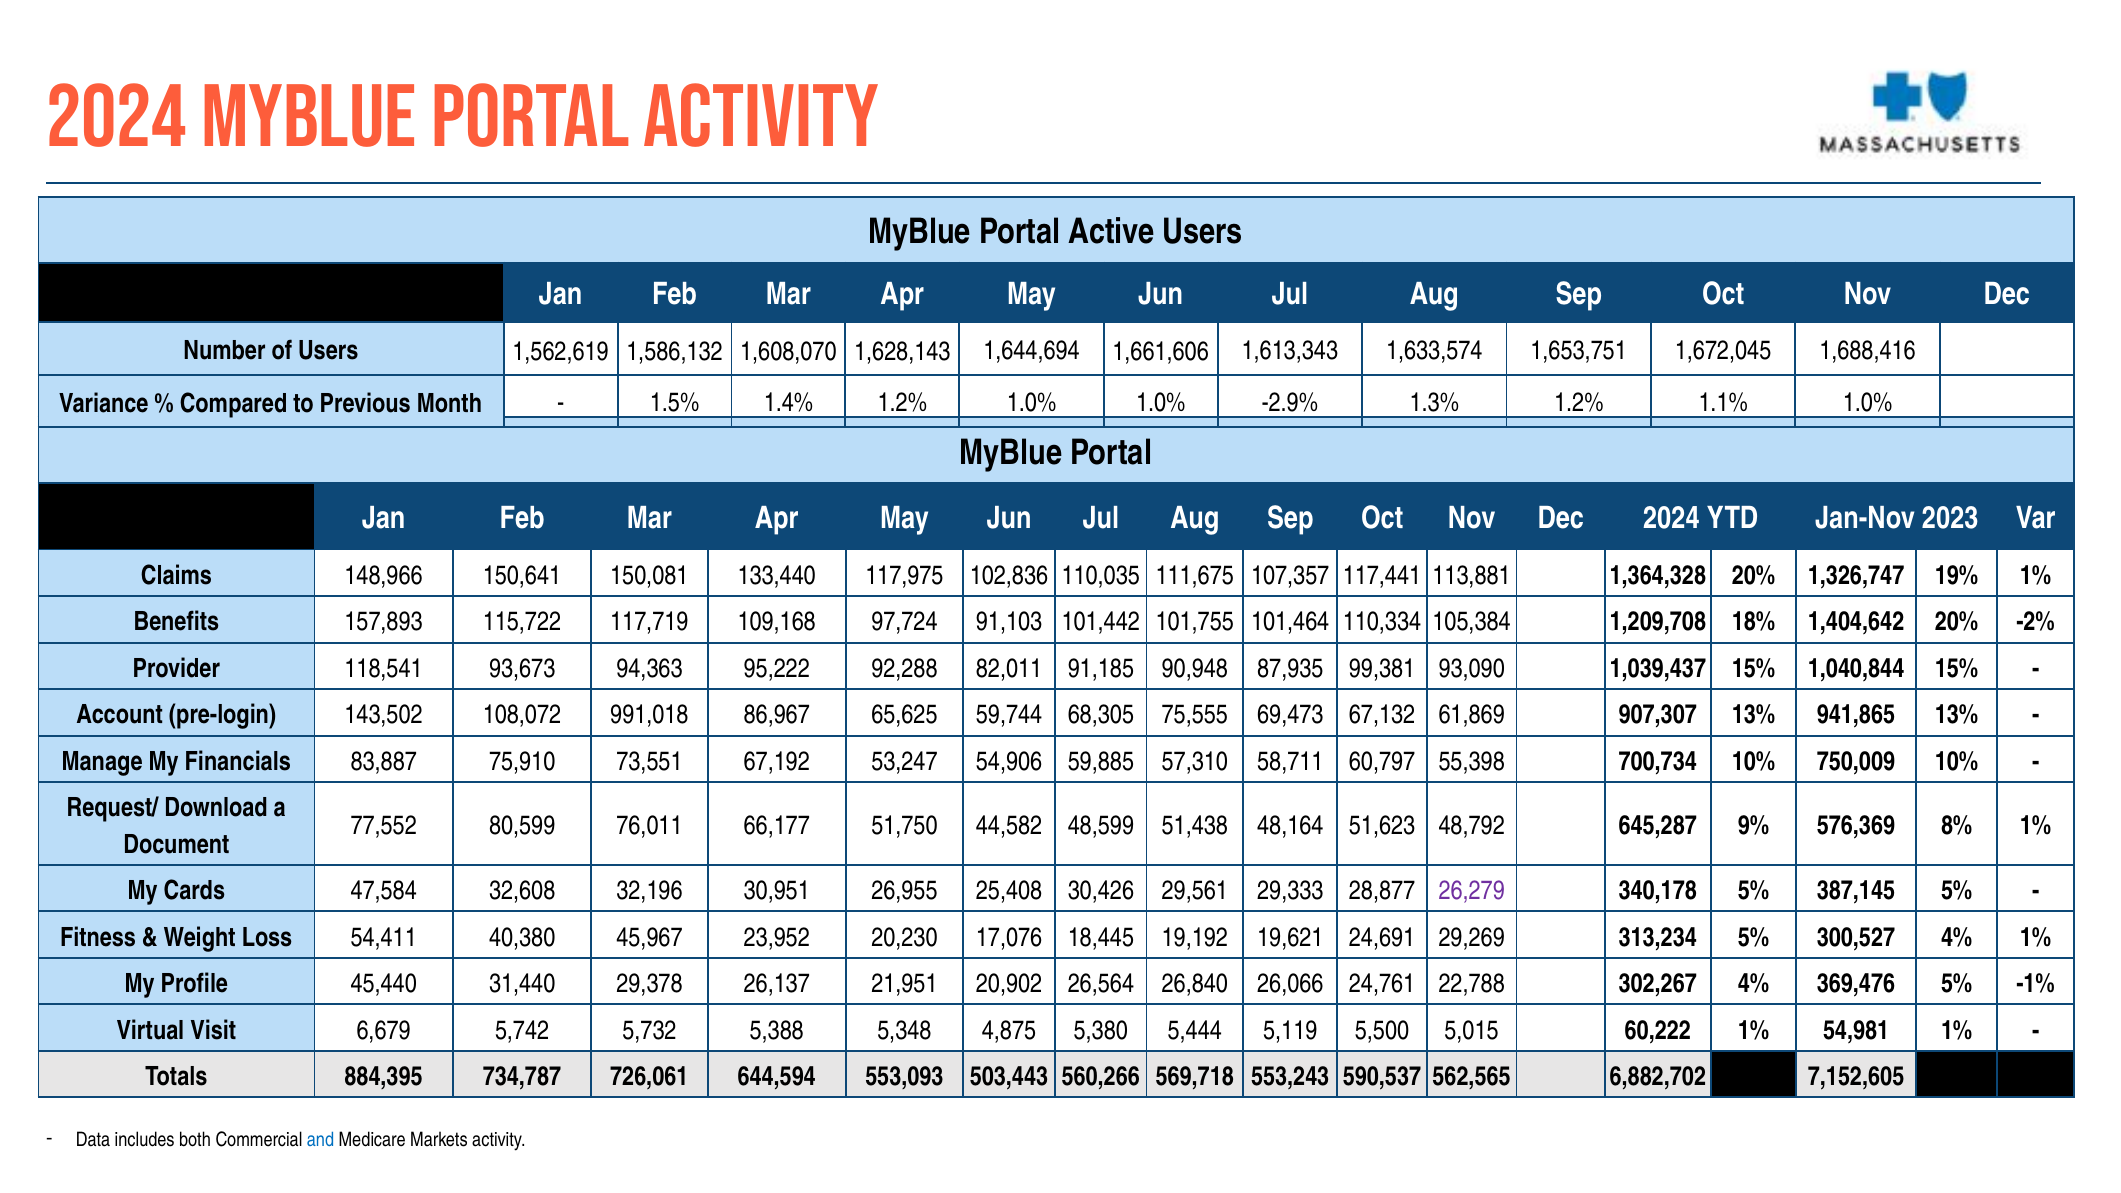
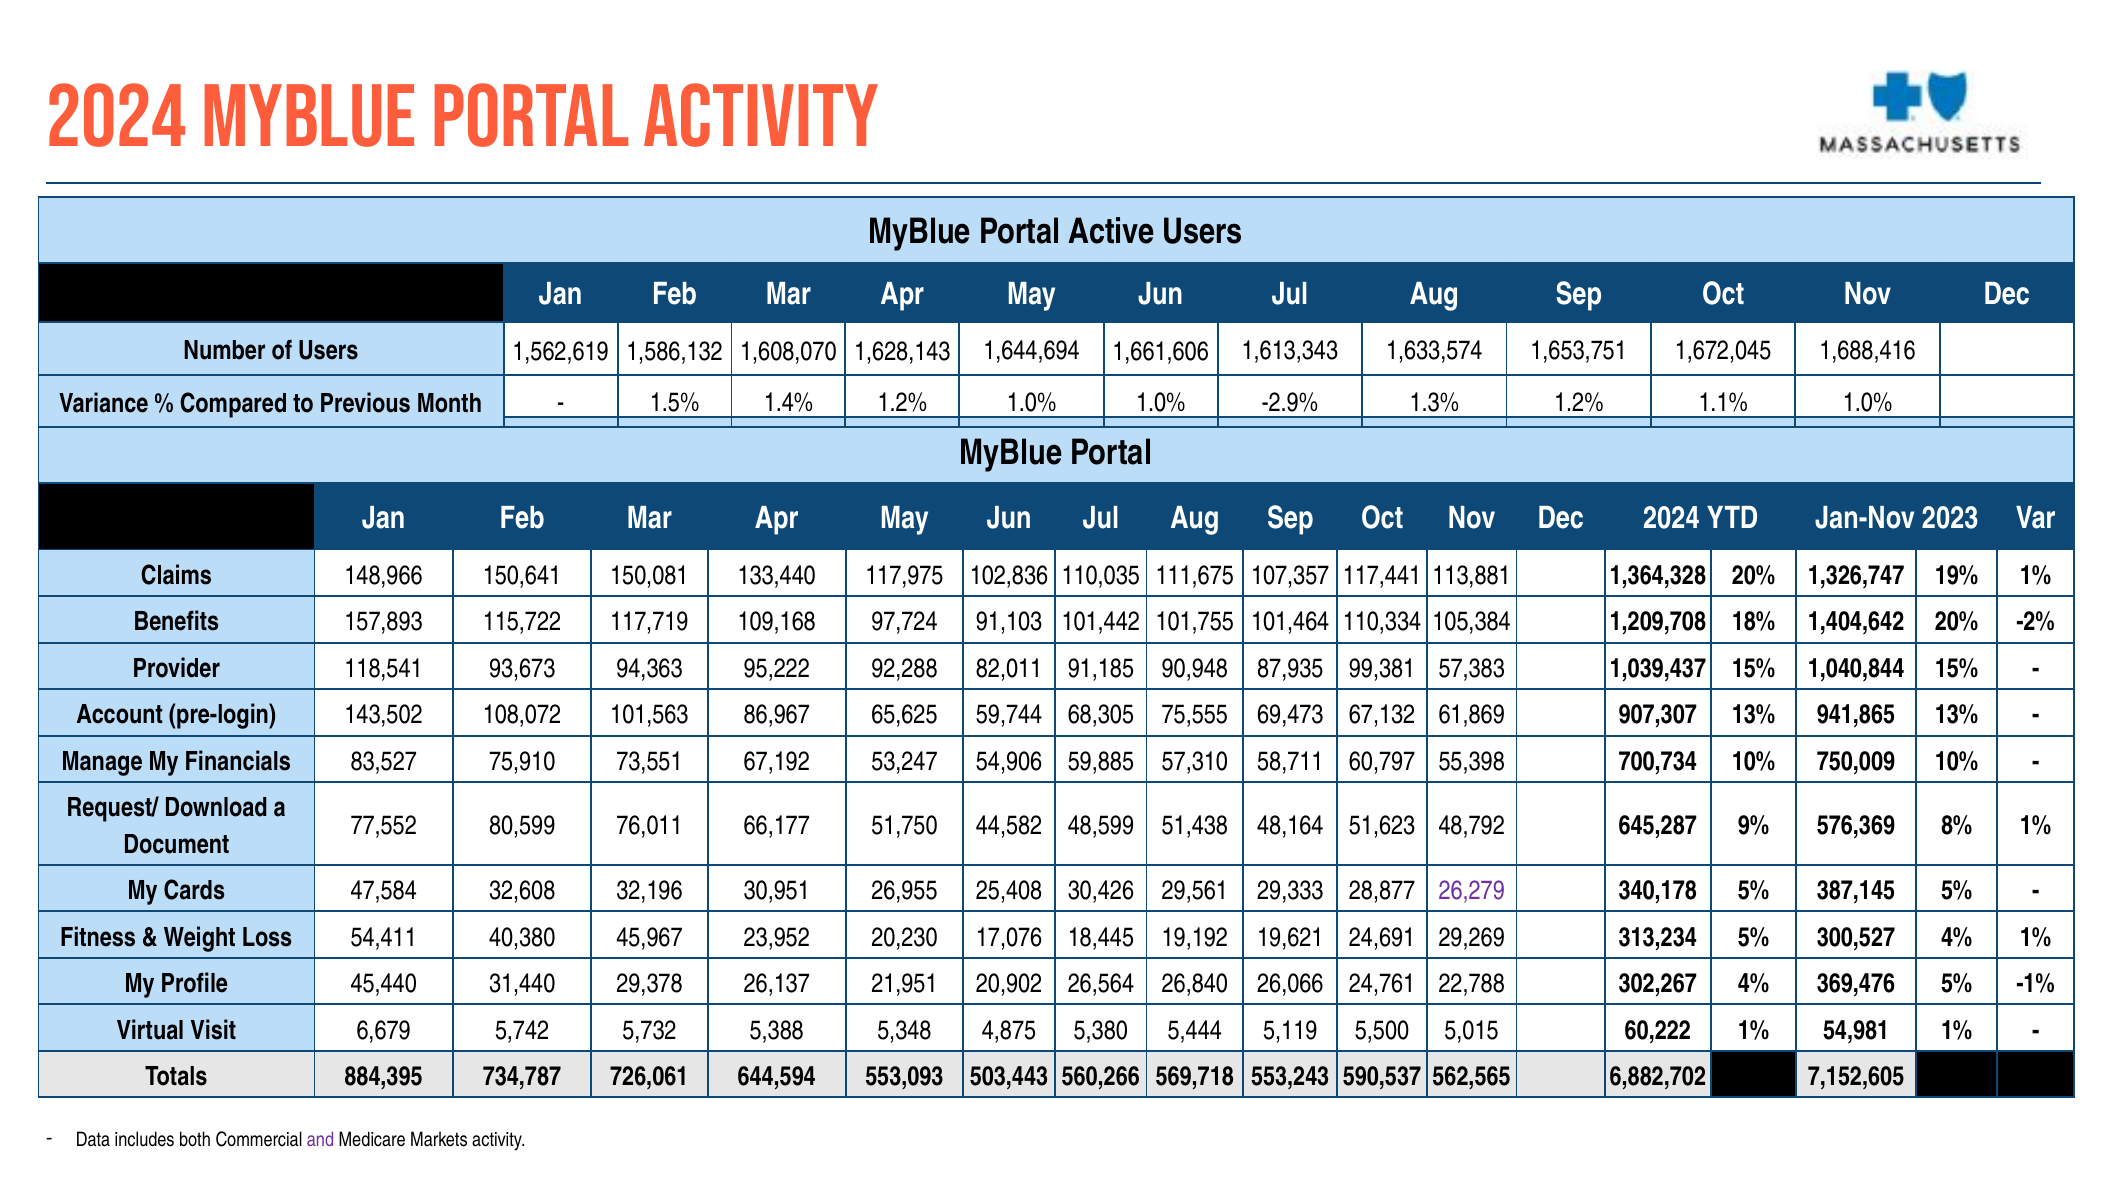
93,090: 93,090 -> 57,383
991,018: 991,018 -> 101,563
83,887: 83,887 -> 83,527
and at (321, 1140) colour: blue -> purple
